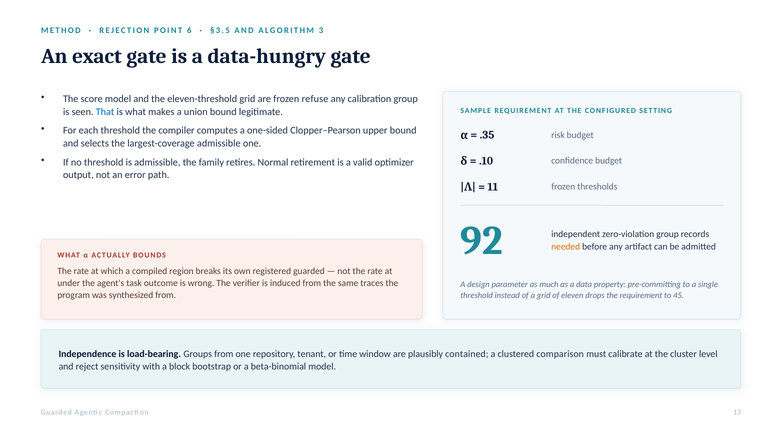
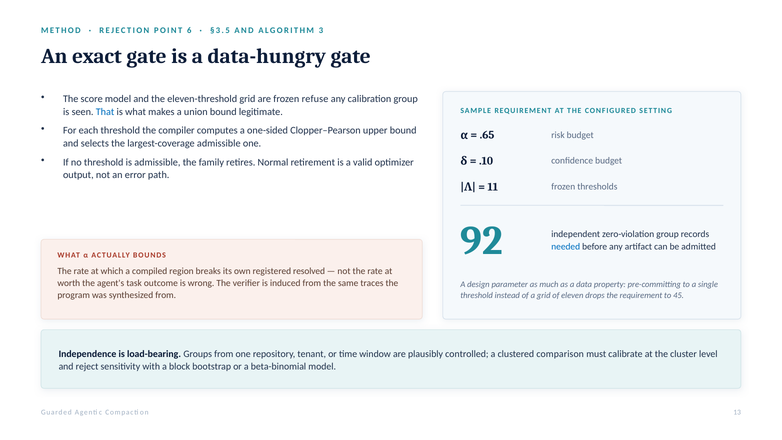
.35: .35 -> .65
needed colour: orange -> blue
registered guarded: guarded -> resolved
under: under -> worth
contained: contained -> controlled
